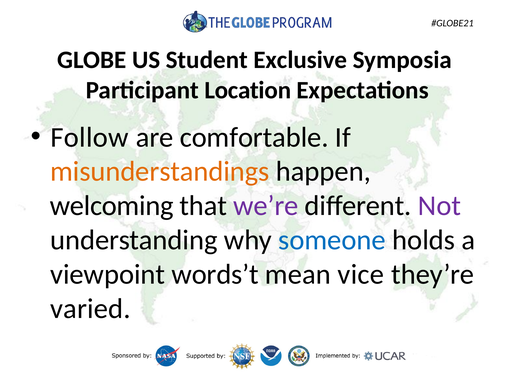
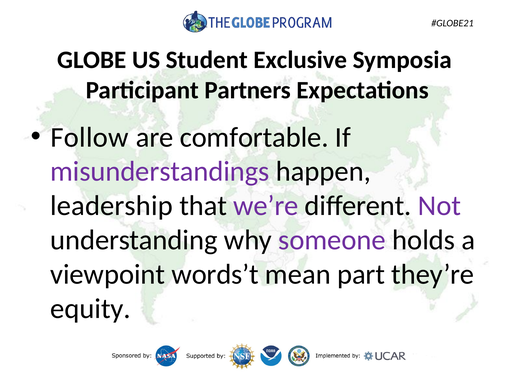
Location: Location -> Partners
misunderstandings colour: orange -> purple
welcoming: welcoming -> leadership
someone colour: blue -> purple
vice: vice -> part
varied: varied -> equity
